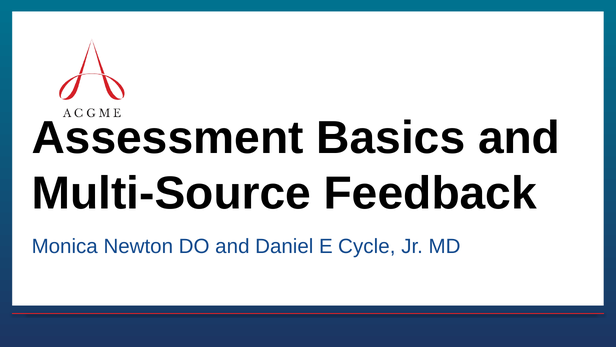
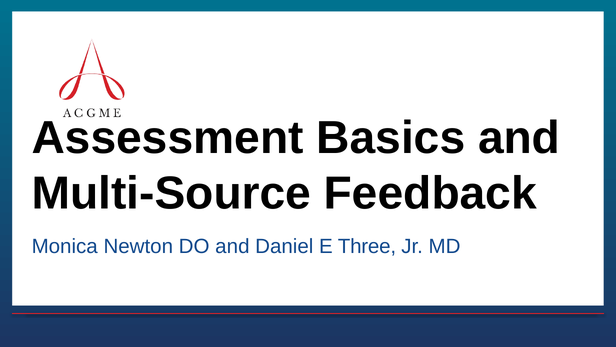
Cycle: Cycle -> Three
